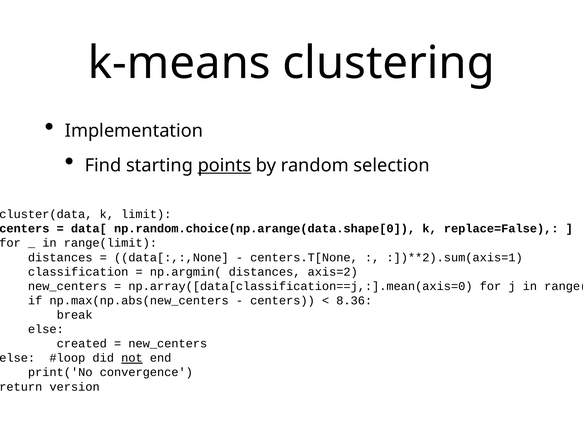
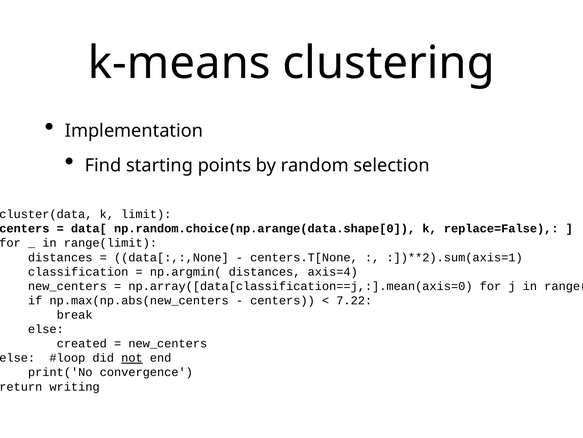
points underline: present -> none
axis=2: axis=2 -> axis=4
8.36: 8.36 -> 7.22
version: version -> writing
